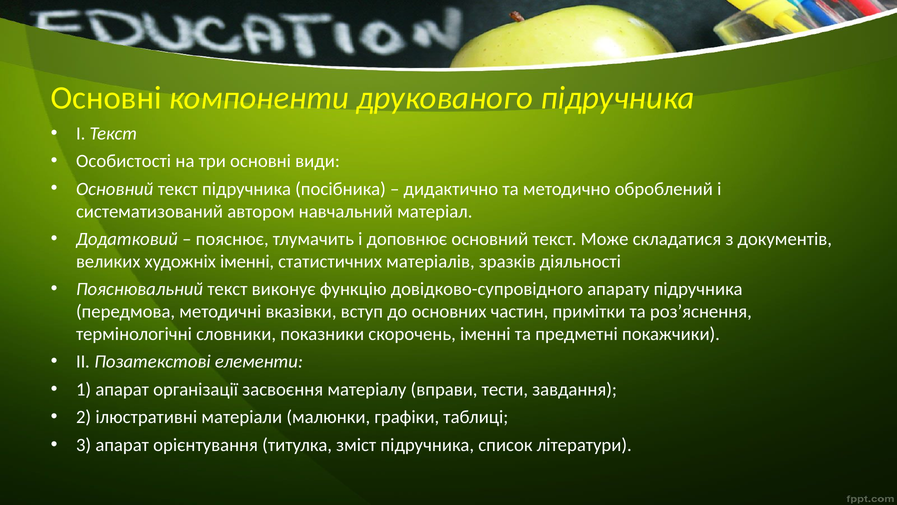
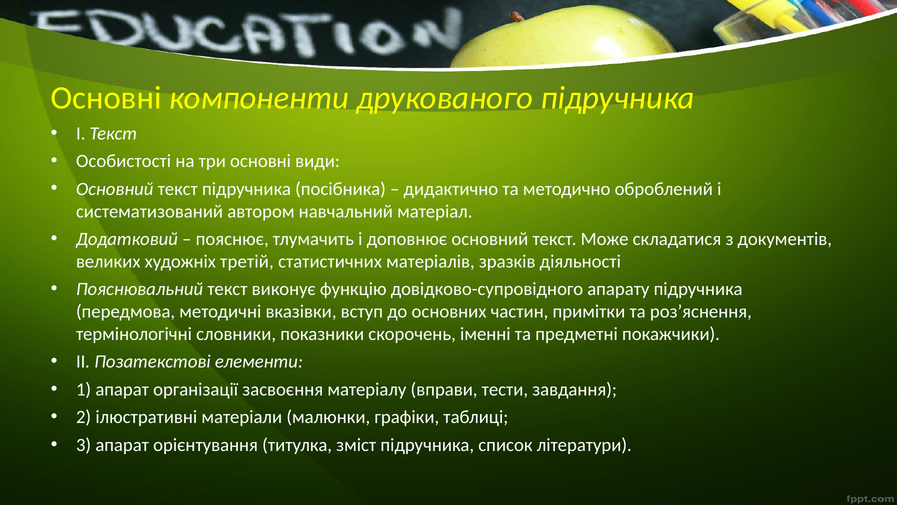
художніх іменні: іменні -> третій
